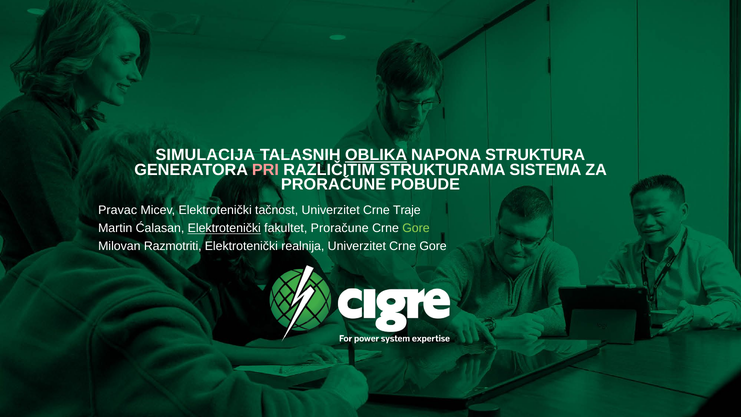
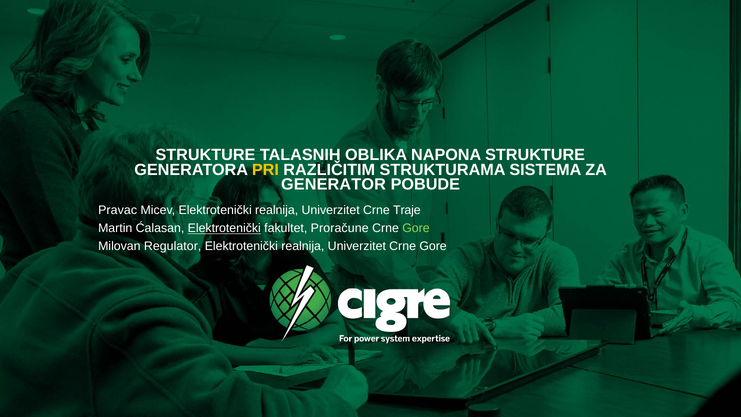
SIMULACIJA at (205, 155): SIMULACIJA -> STRUKTURE
OBLIKA underline: present -> none
NAPONA STRUKTURA: STRUKTURA -> STRUKTURE
PRI colour: pink -> yellow
PRORAČUNE at (334, 184): PRORAČUNE -> GENERATOR
Micev Elektrotenički tačnost: tačnost -> realnija
Razmotriti: Razmotriti -> Regulator
